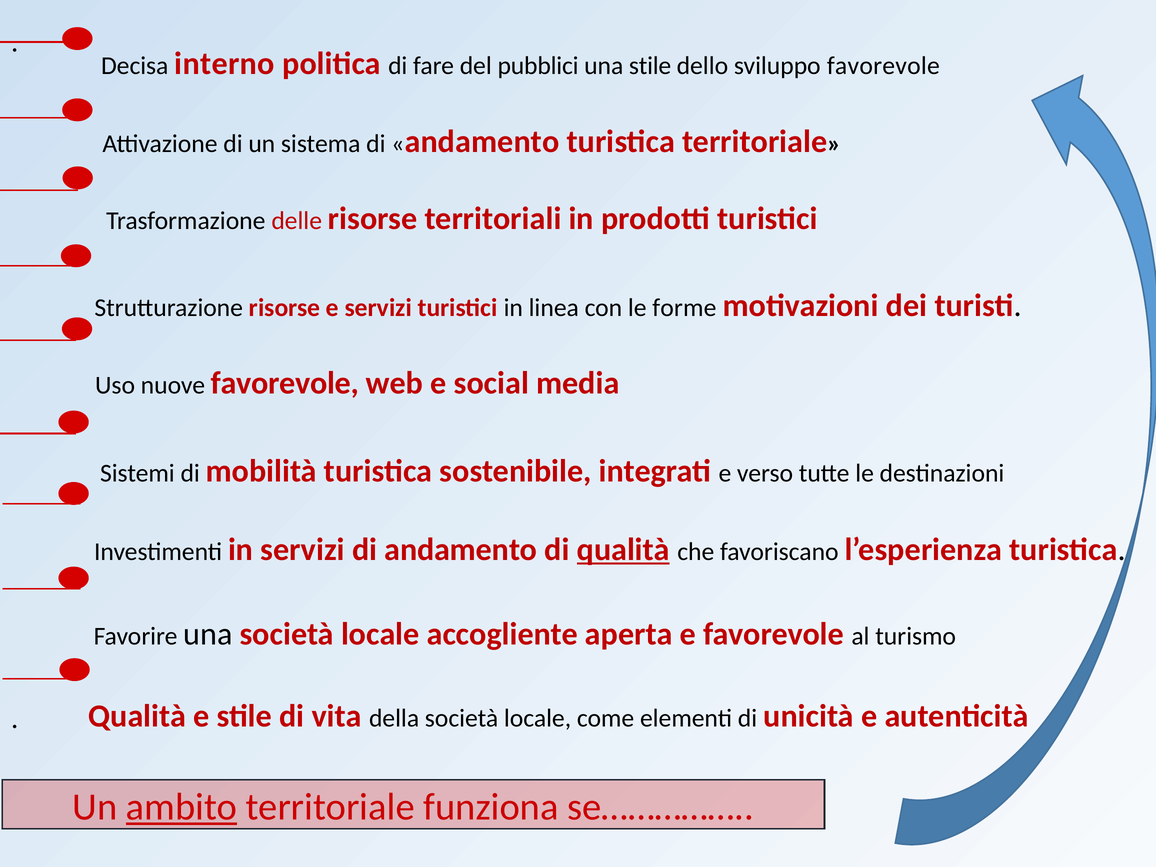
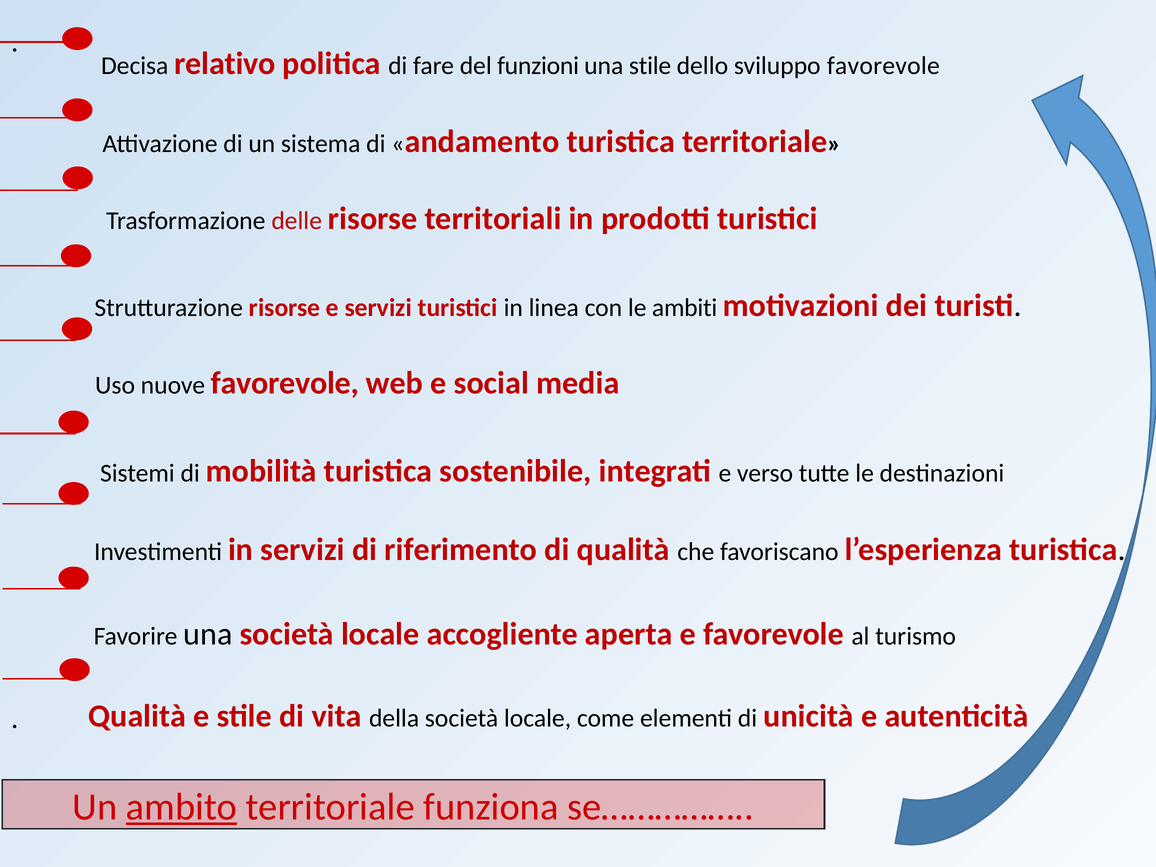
interno: interno -> relativo
pubblici: pubblici -> funzioni
forme: forme -> ambiti
di andamento: andamento -> riferimento
qualità at (623, 550) underline: present -> none
